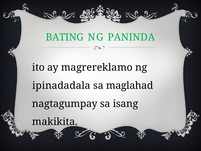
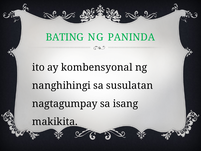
magrereklamo: magrereklamo -> kombensyonal
ipinadadala: ipinadadala -> nanghihingi
maglahad: maglahad -> susulatan
